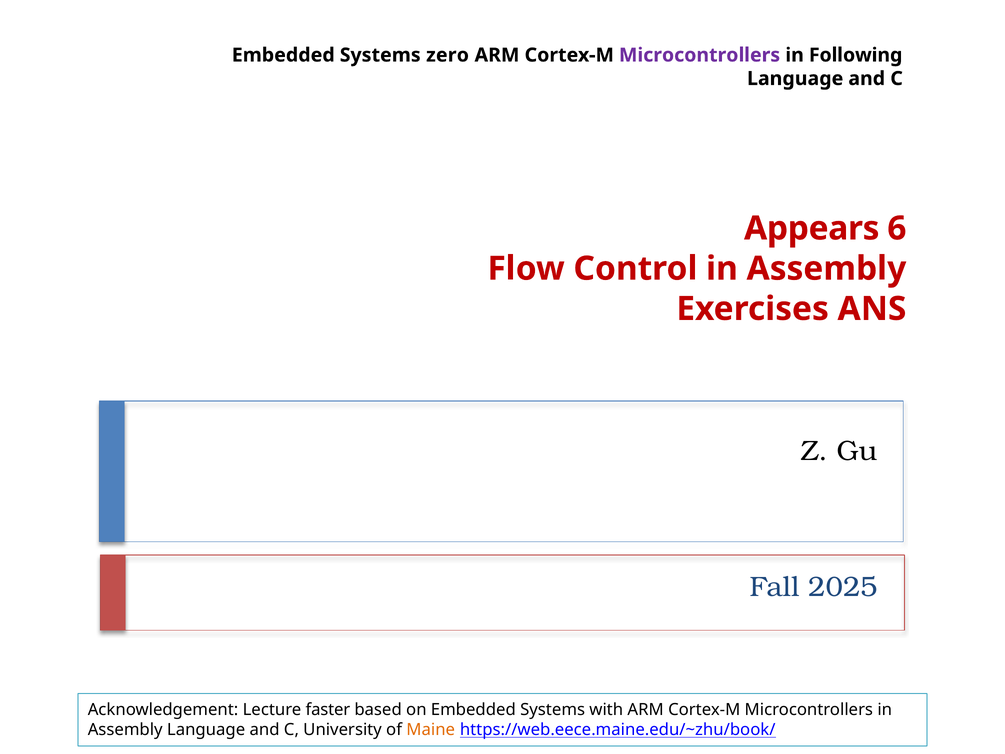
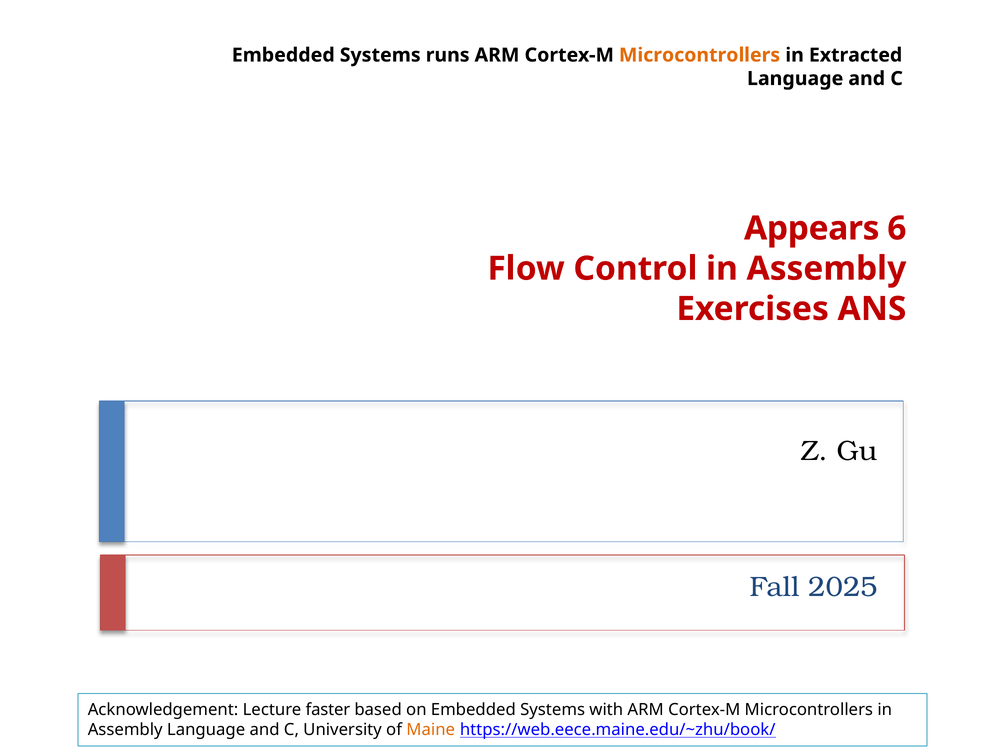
zero: zero -> runs
Microcontrollers at (700, 55) colour: purple -> orange
Following: Following -> Extracted
